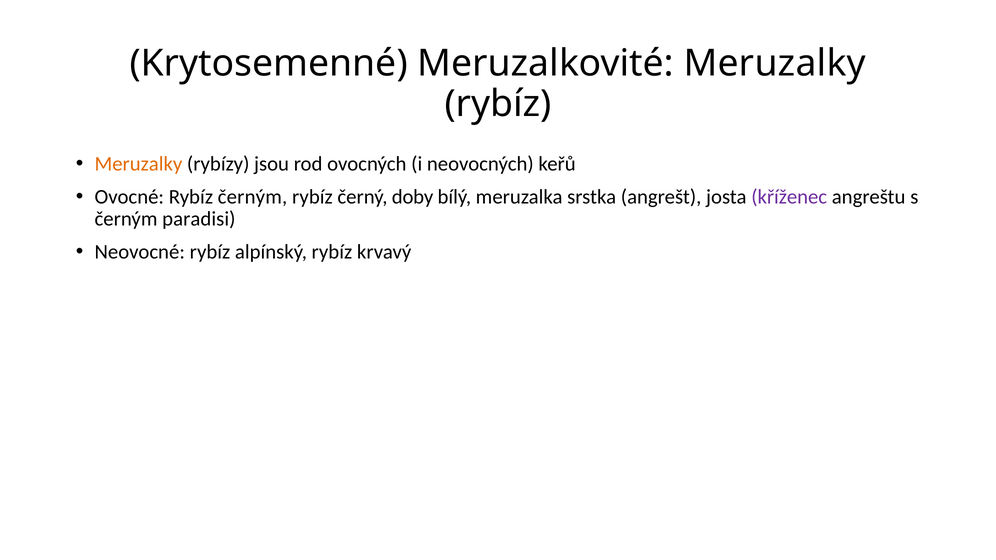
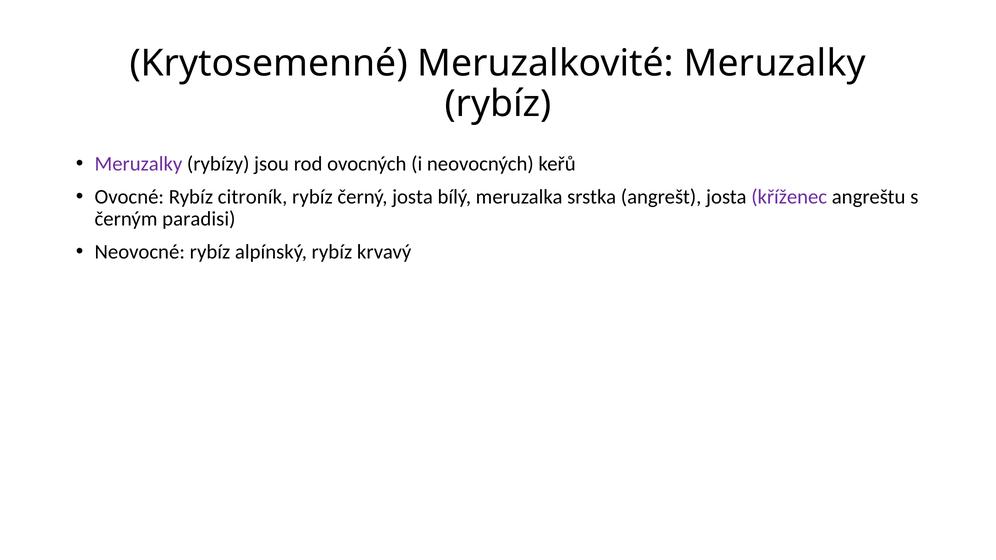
Meruzalky at (138, 164) colour: orange -> purple
Rybíz černým: černým -> citroník
černý doby: doby -> josta
